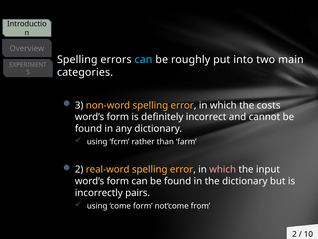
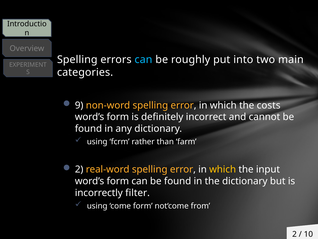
3: 3 -> 9
which at (223, 169) colour: pink -> yellow
pairs: pairs -> filter
